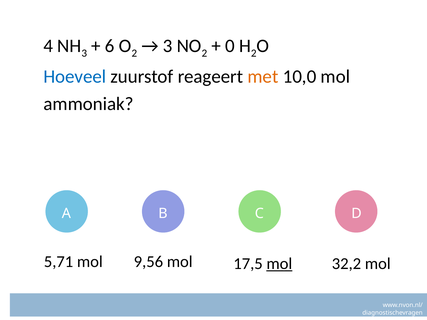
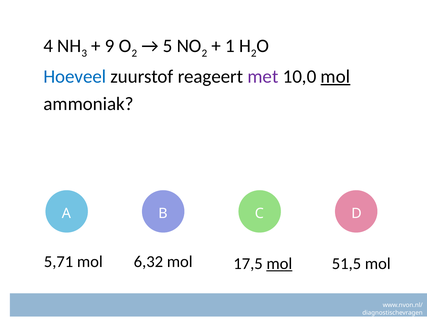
6: 6 -> 9
3 at (168, 46): 3 -> 5
0: 0 -> 1
met colour: orange -> purple
mol at (335, 77) underline: none -> present
9,56: 9,56 -> 6,32
32,2: 32,2 -> 51,5
